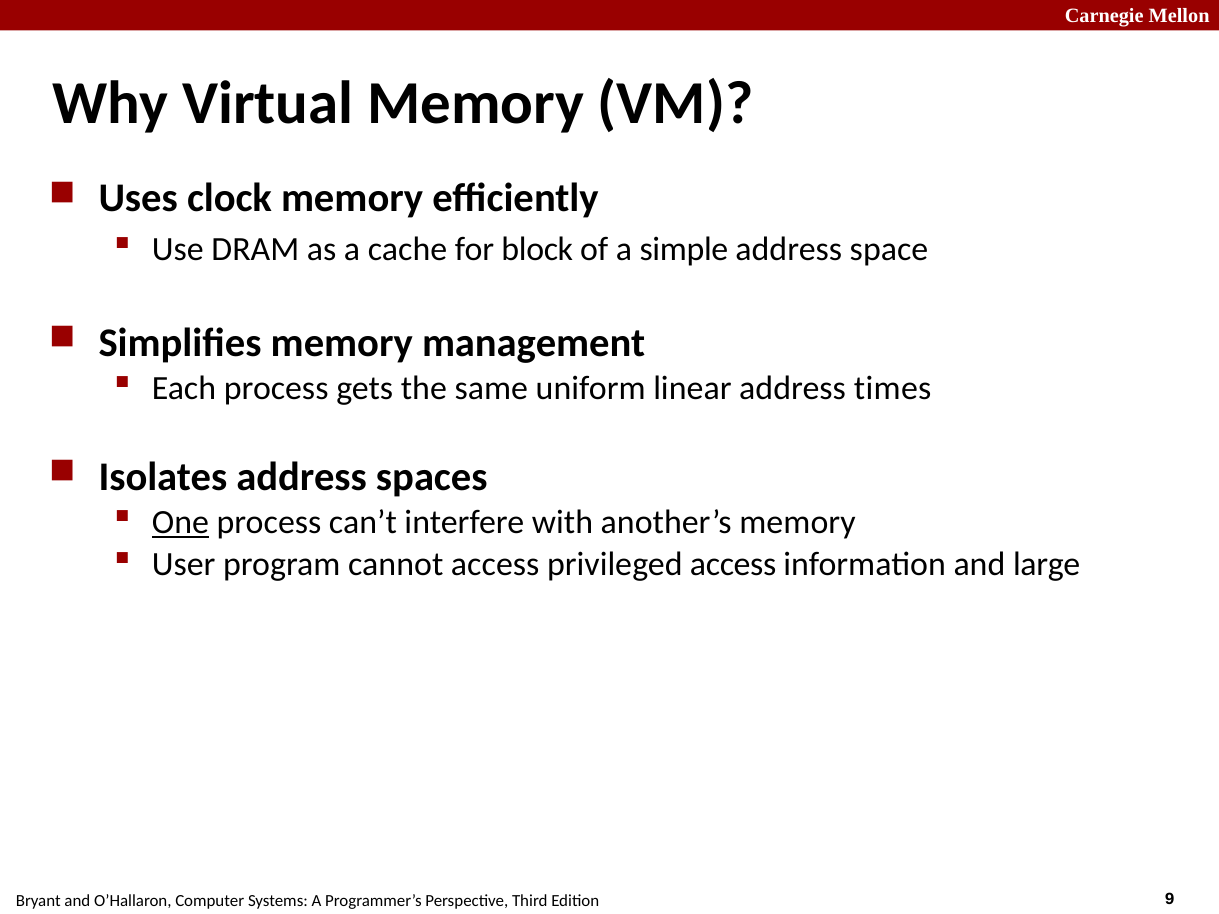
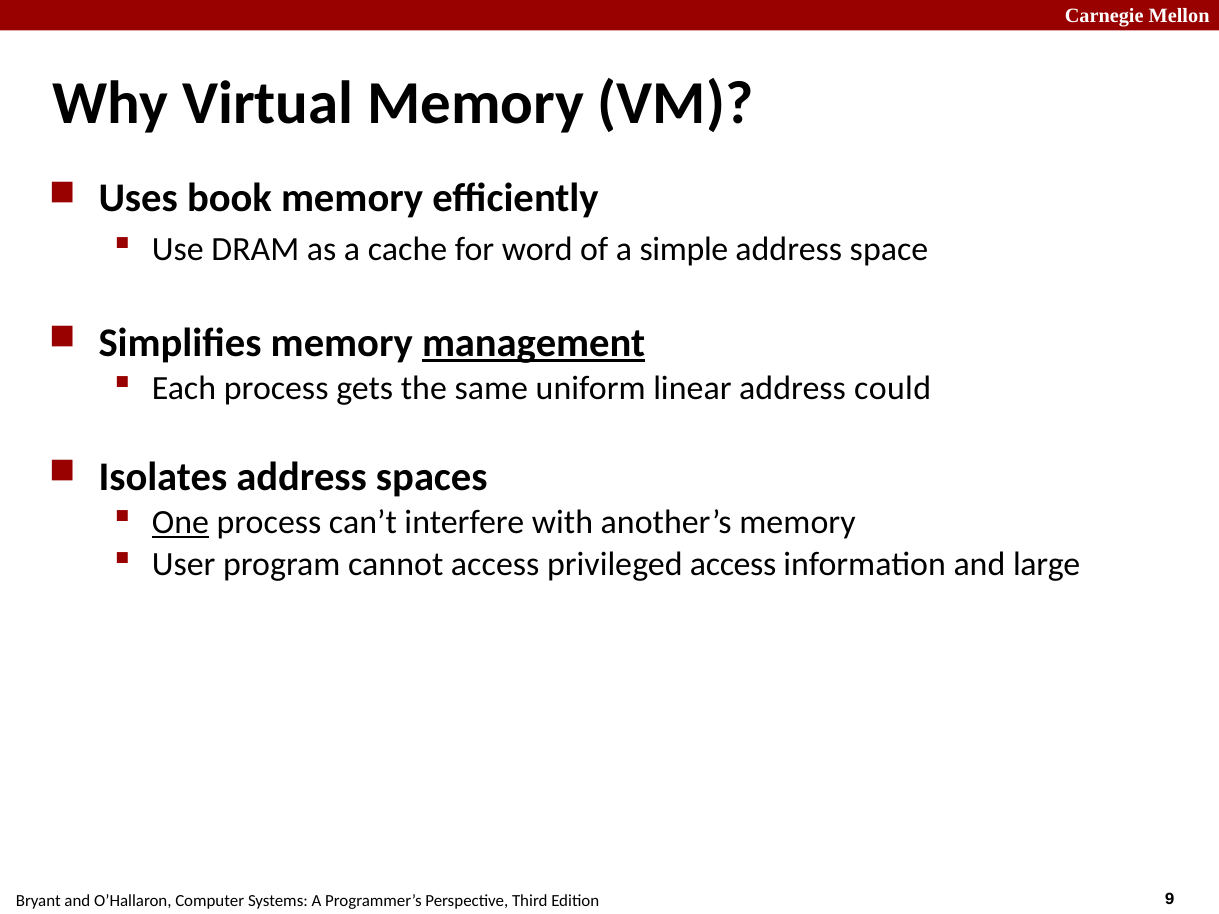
clock: clock -> book
block: block -> word
management underline: none -> present
times: times -> could
